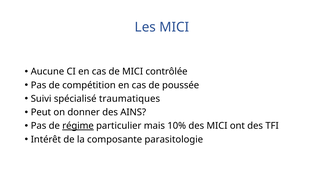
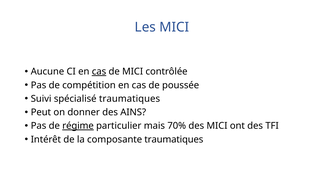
cas at (99, 72) underline: none -> present
10%: 10% -> 70%
composante parasitologie: parasitologie -> traumatiques
